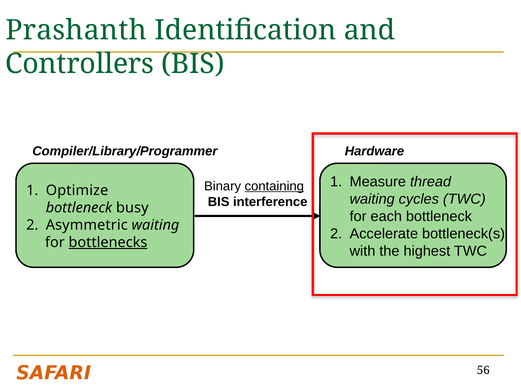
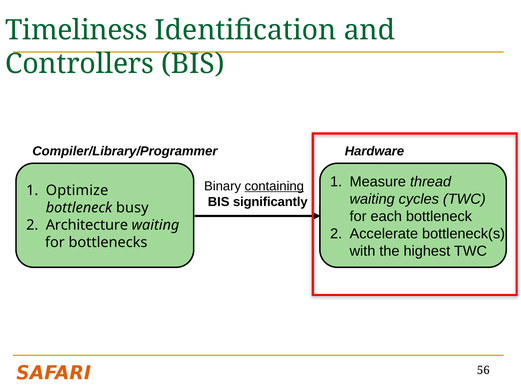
Prashanth: Prashanth -> Timeliness
interference: interference -> significantly
Asymmetric: Asymmetric -> Architecture
bottlenecks underline: present -> none
